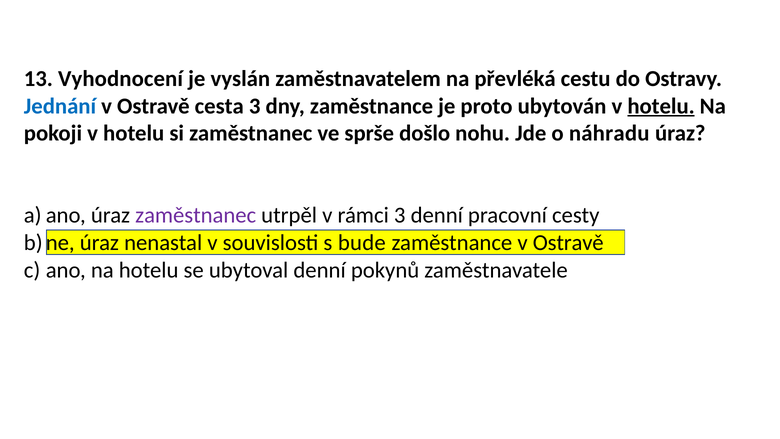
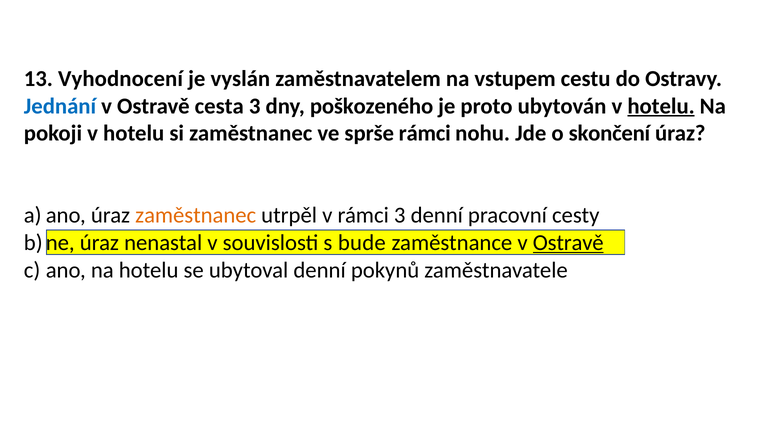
převléká: převléká -> vstupem
dny zaměstnance: zaměstnance -> poškozeného
sprše došlo: došlo -> rámci
náhradu: náhradu -> skončení
zaměstnanec at (196, 215) colour: purple -> orange
Ostravě at (568, 243) underline: none -> present
